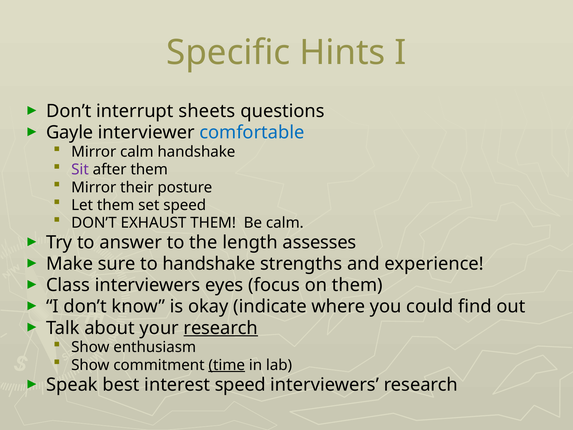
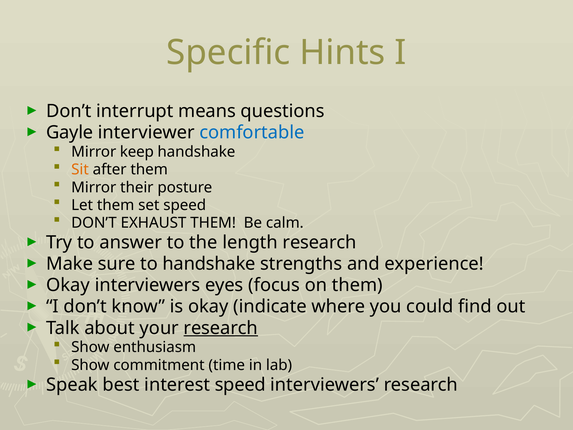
sheets: sheets -> means
Mirror calm: calm -> keep
Sit colour: purple -> orange
length assesses: assesses -> research
Class at (68, 285): Class -> Okay
time underline: present -> none
